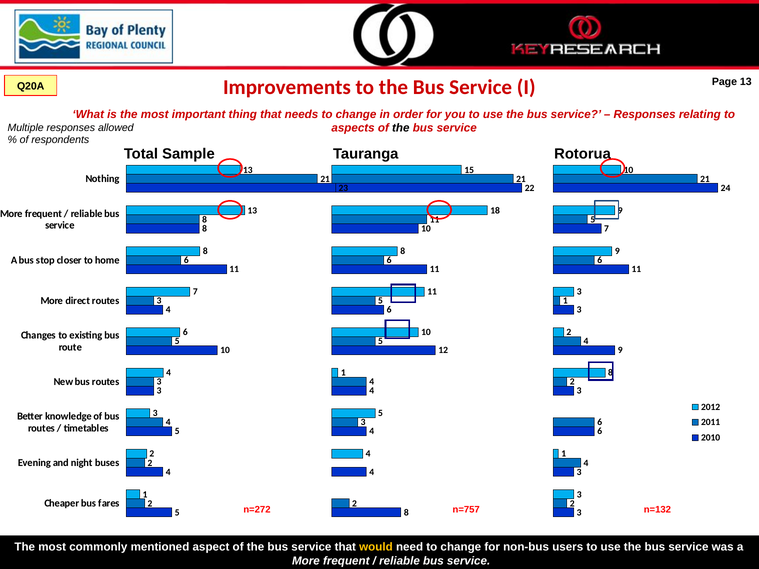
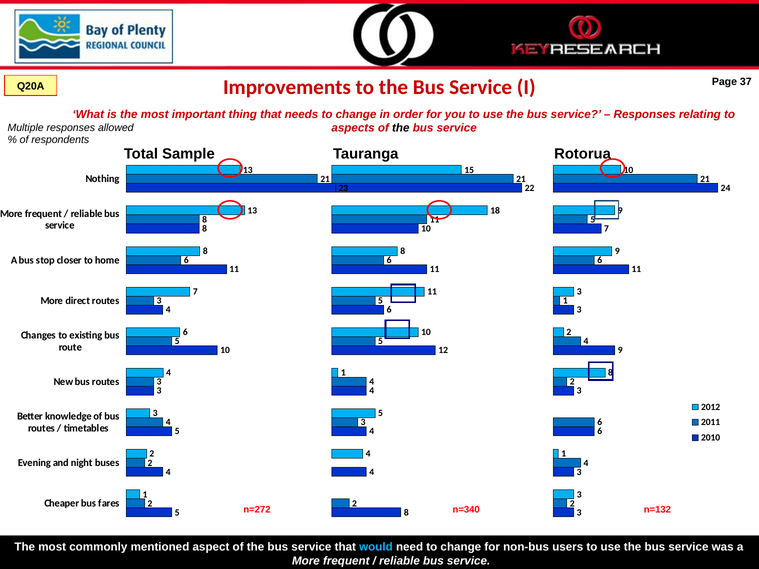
Page 13: 13 -> 37
n=757: n=757 -> n=340
would colour: yellow -> light blue
